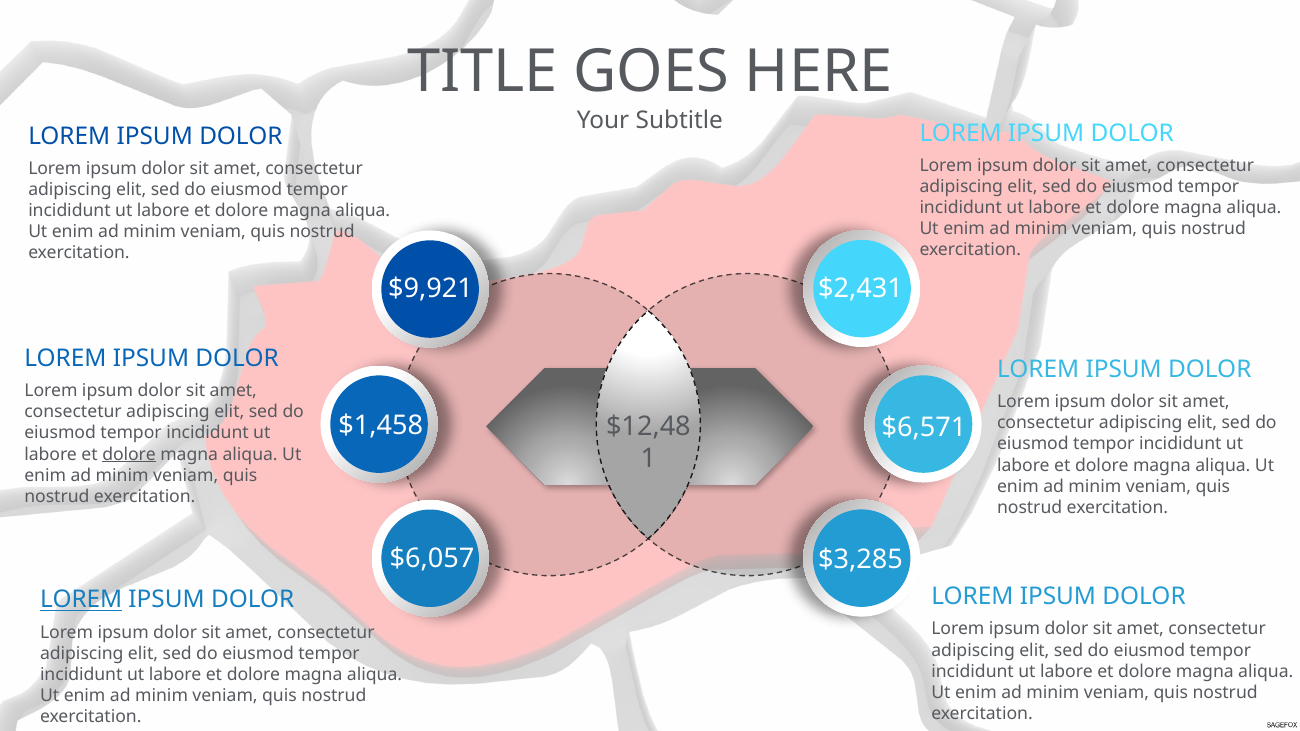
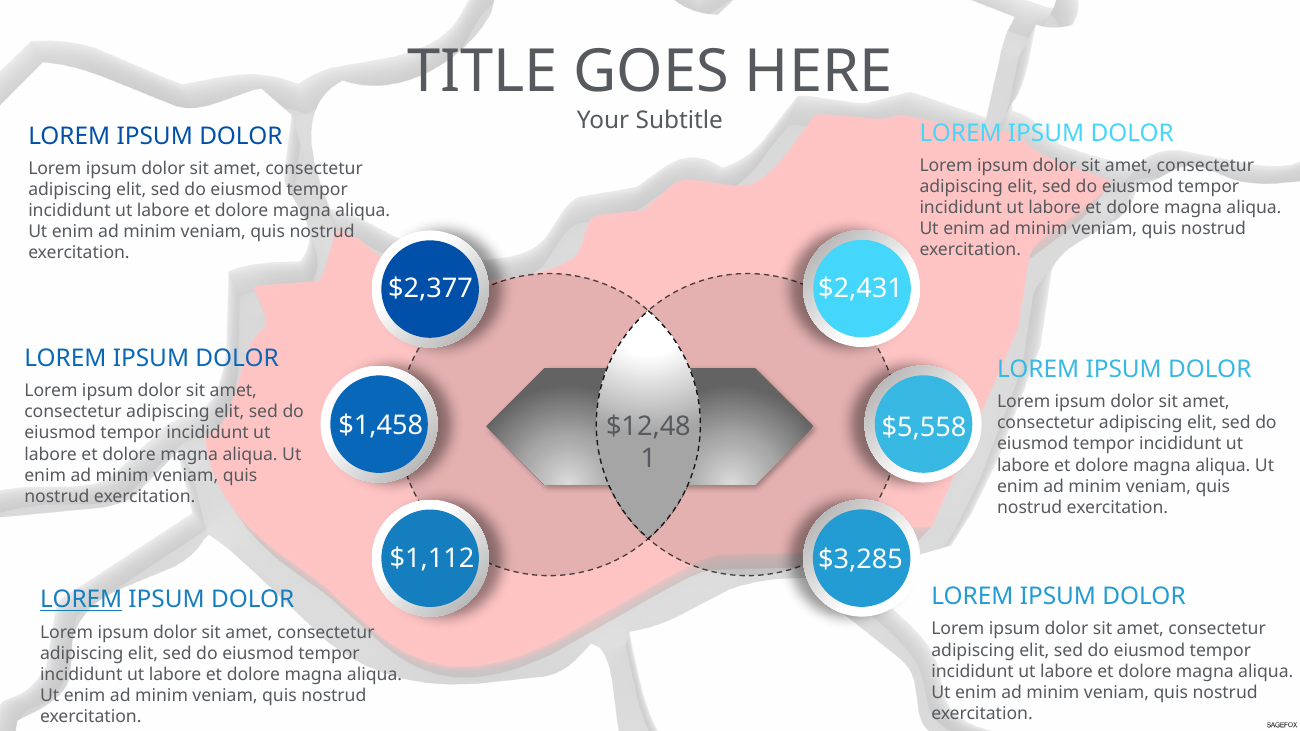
$9,921: $9,921 -> $2,377
$6,571: $6,571 -> $5,558
dolore at (129, 454) underline: present -> none
$6,057: $6,057 -> $1,112
